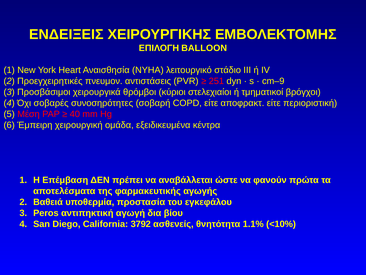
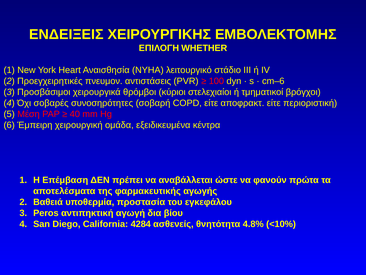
BALLOON: BALLOON -> WHETHER
251: 251 -> 100
cm–9: cm–9 -> cm–6
3792: 3792 -> 4284
1.1%: 1.1% -> 4.8%
